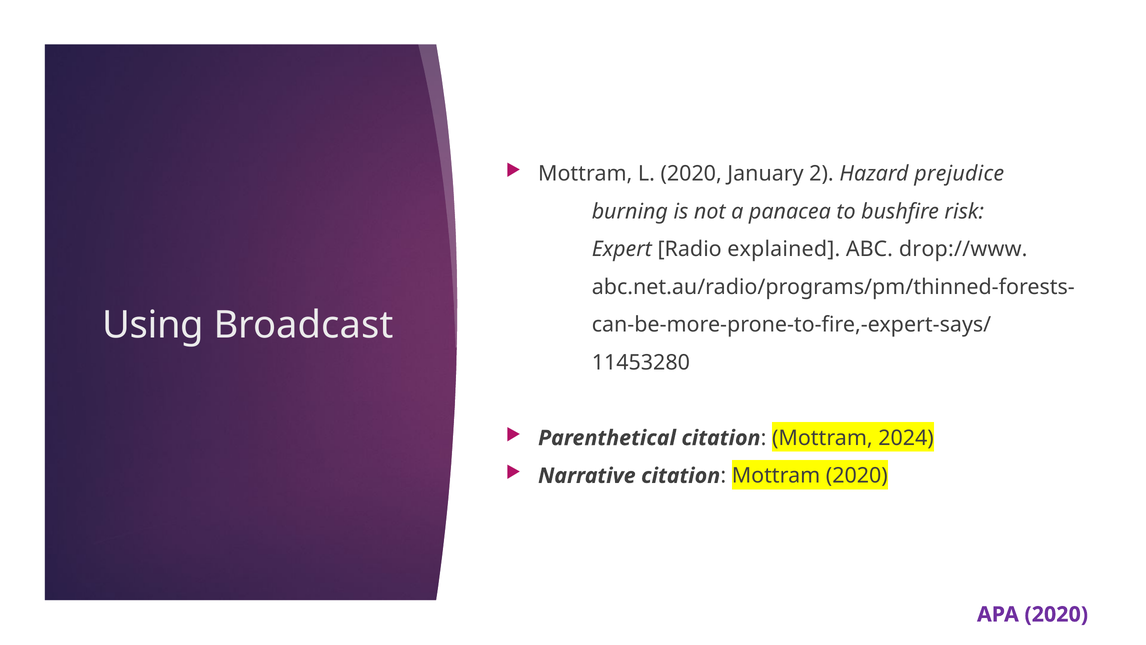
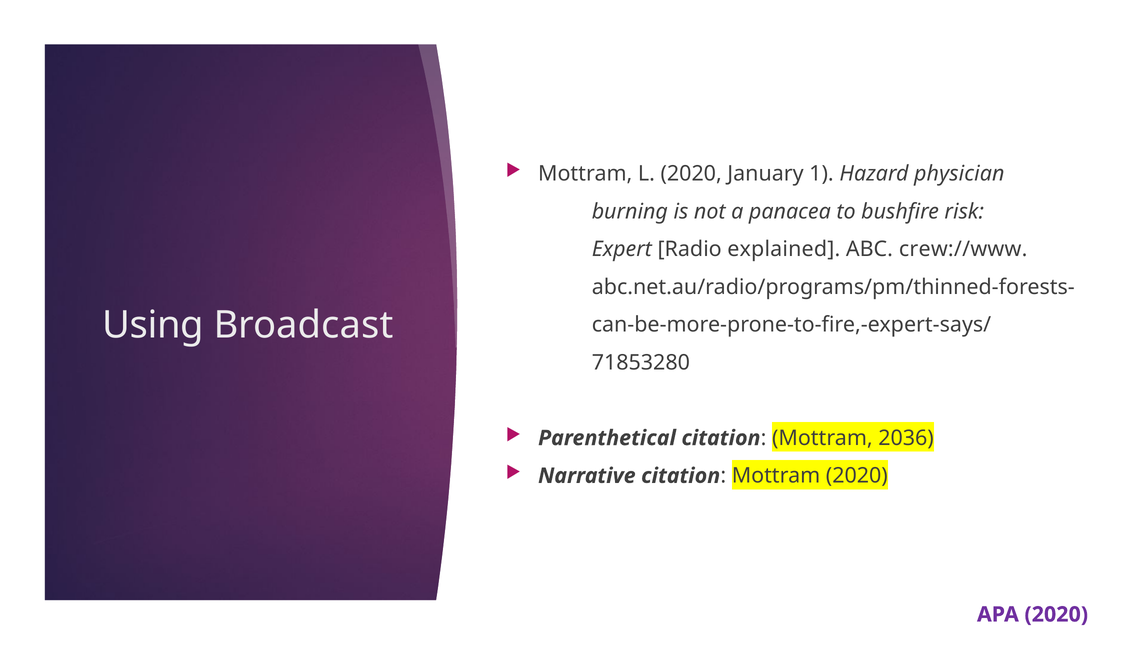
2: 2 -> 1
prejudice: prejudice -> physician
drop://www: drop://www -> crew://www
11453280: 11453280 -> 71853280
2024: 2024 -> 2036
